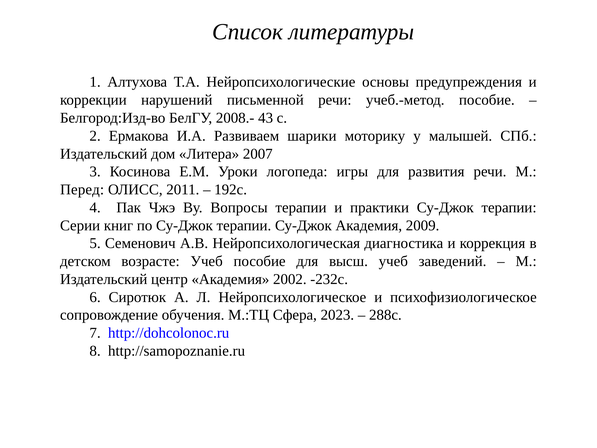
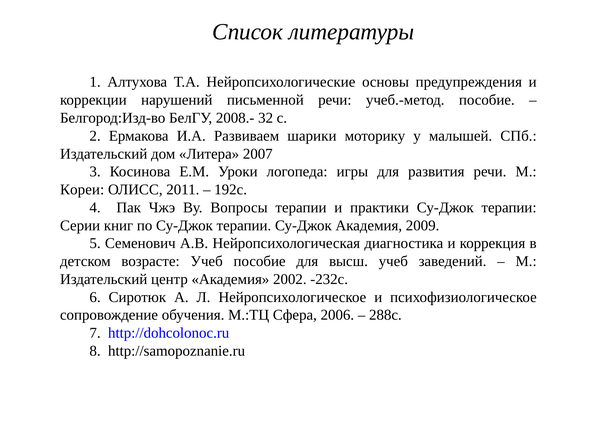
43: 43 -> 32
Перед: Перед -> Кореи
2023: 2023 -> 2006
